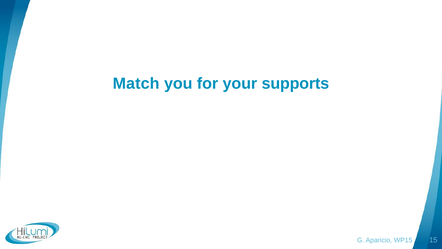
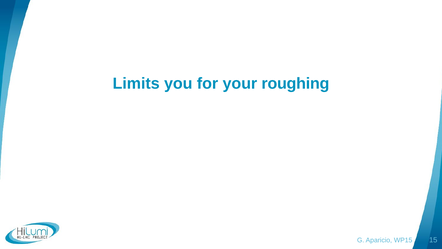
Match: Match -> Limits
supports: supports -> roughing
